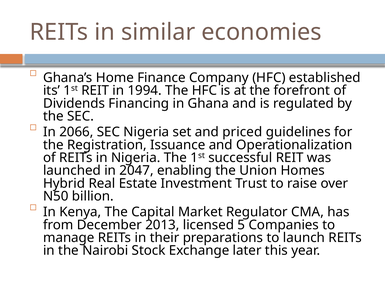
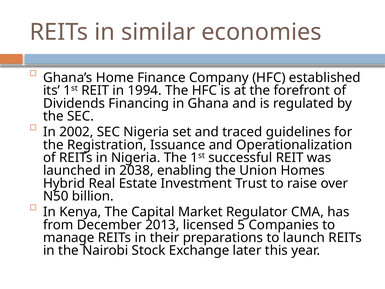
2066: 2066 -> 2002
priced: priced -> traced
2047: 2047 -> 2038
